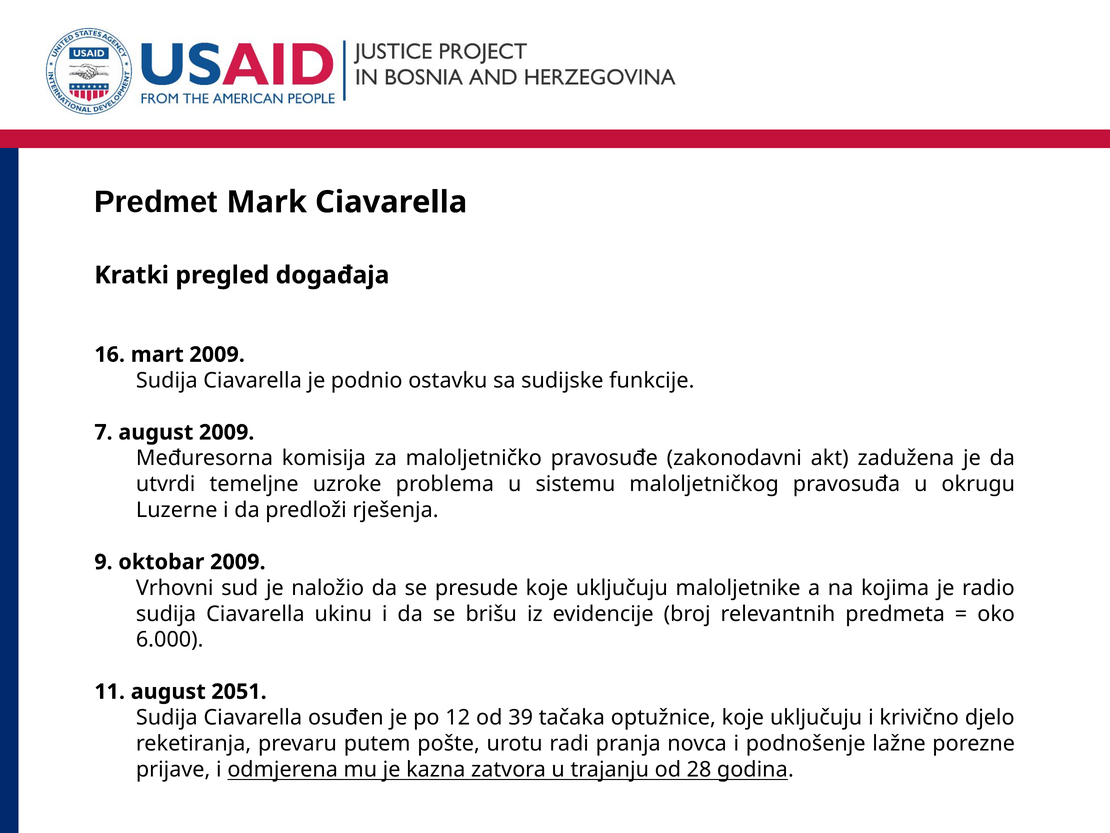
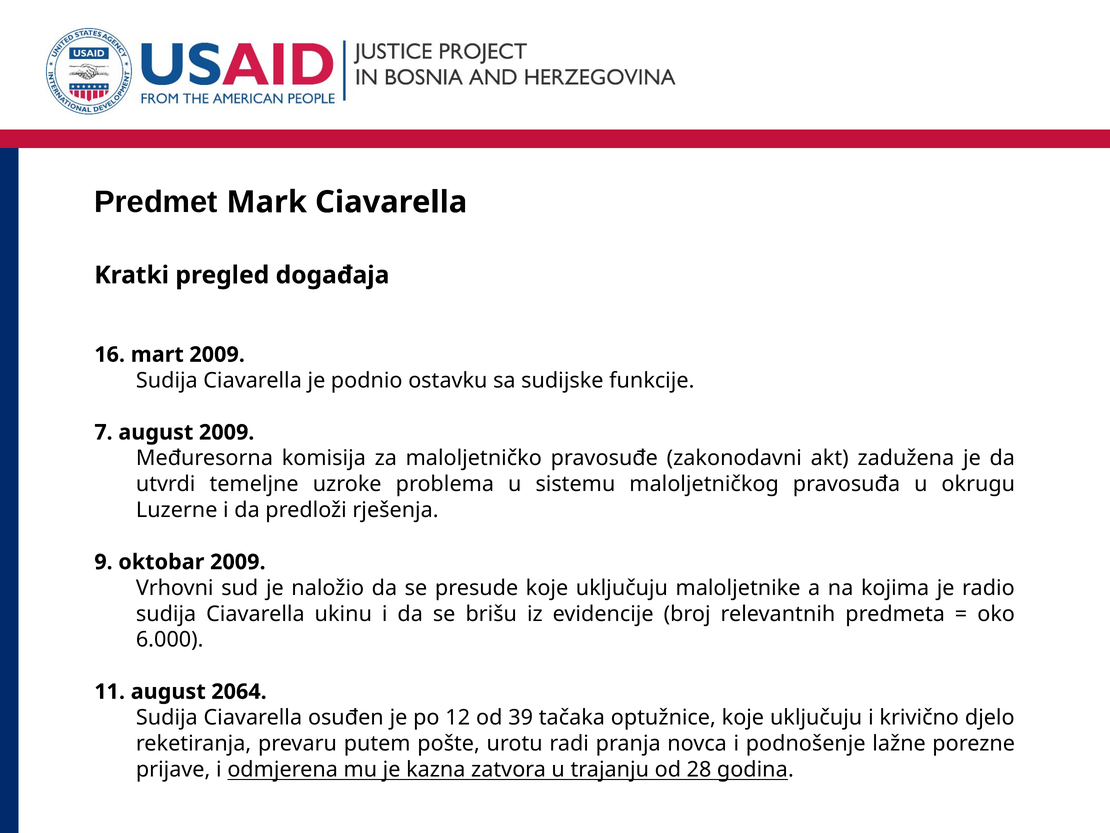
2051: 2051 -> 2064
